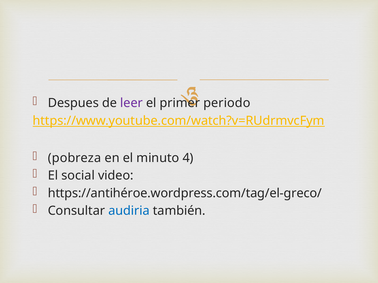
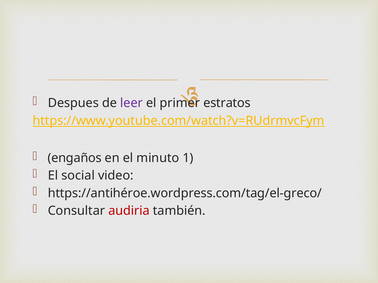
periodo: periodo -> estratos
pobreza: pobreza -> engaños
4: 4 -> 1
audiria colour: blue -> red
